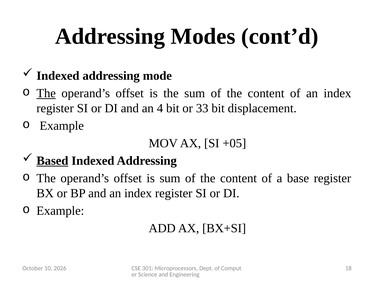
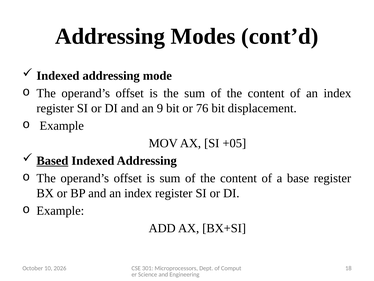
The at (46, 93) underline: present -> none
4: 4 -> 9
33: 33 -> 76
